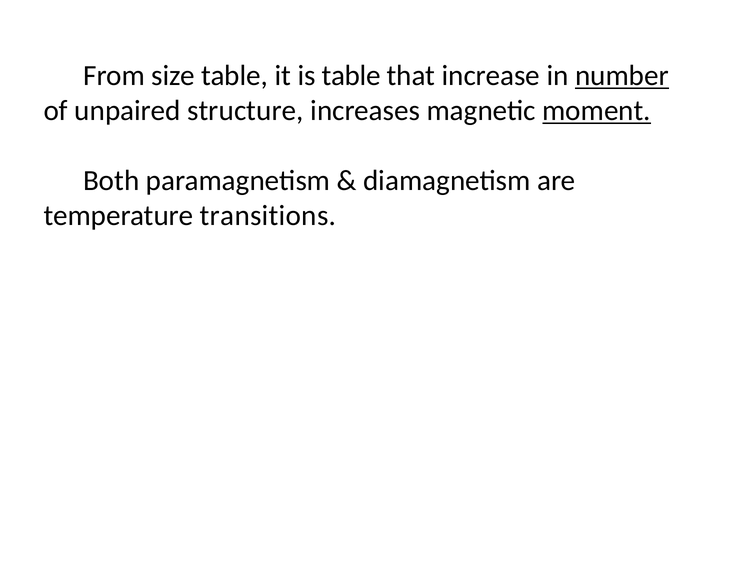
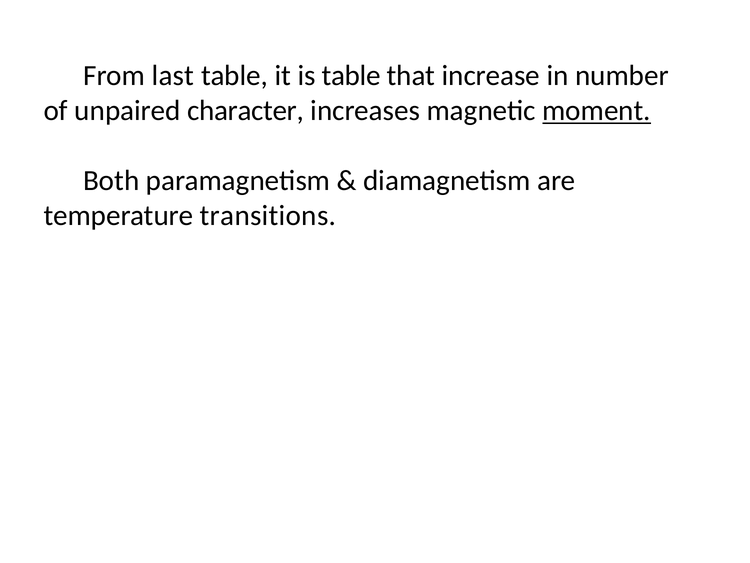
size: size -> last
number underline: present -> none
structure: structure -> character
